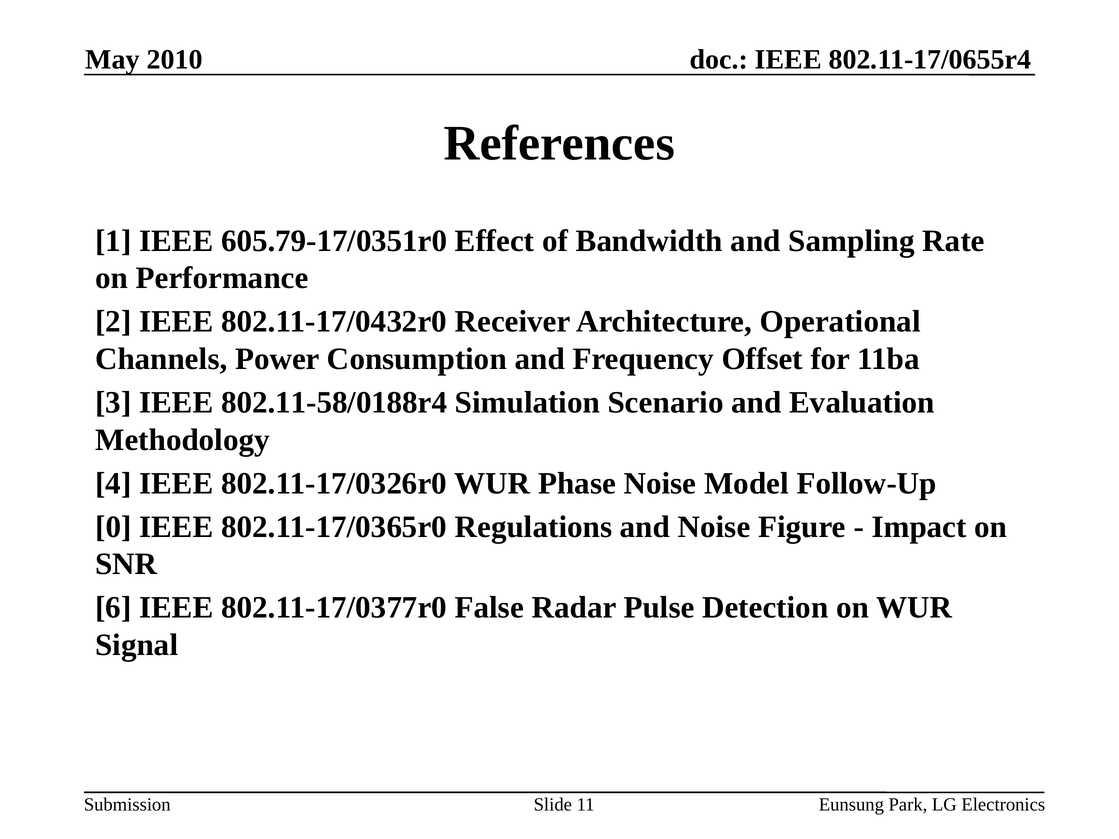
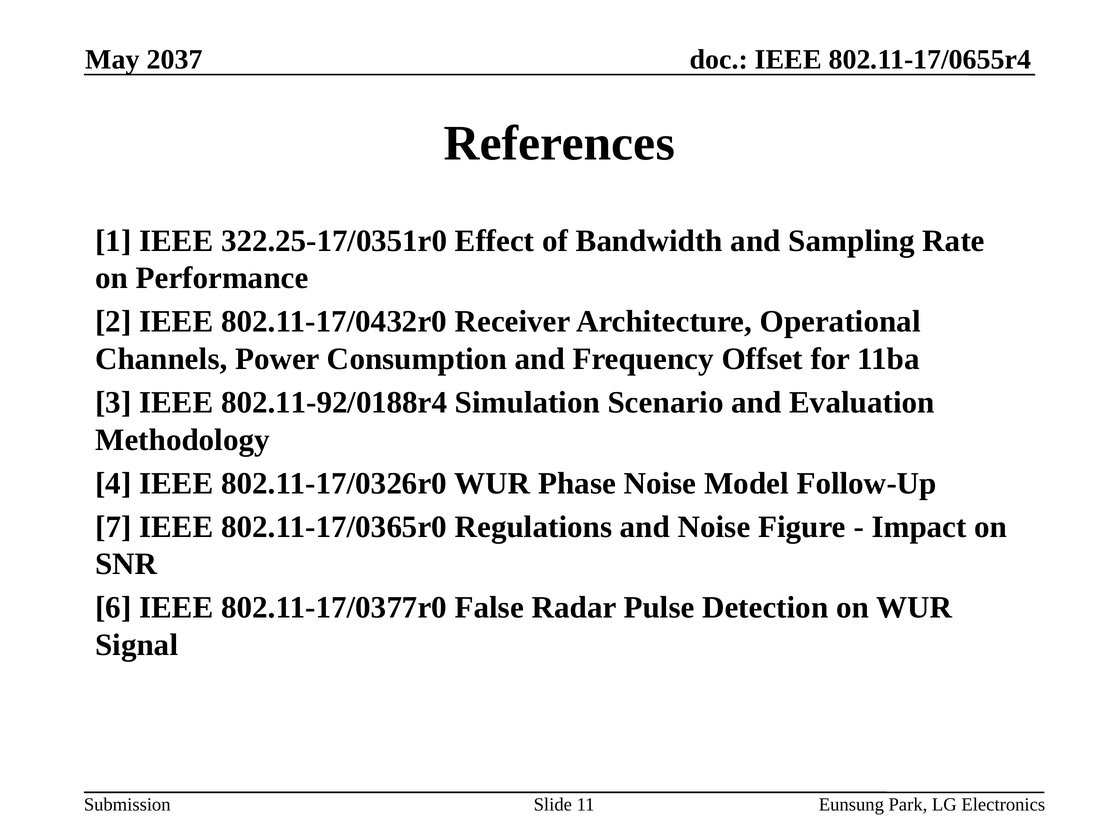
2010: 2010 -> 2037
605.79-17/0351r0: 605.79-17/0351r0 -> 322.25-17/0351r0
802.11-58/0188r4: 802.11-58/0188r4 -> 802.11-92/0188r4
0: 0 -> 7
